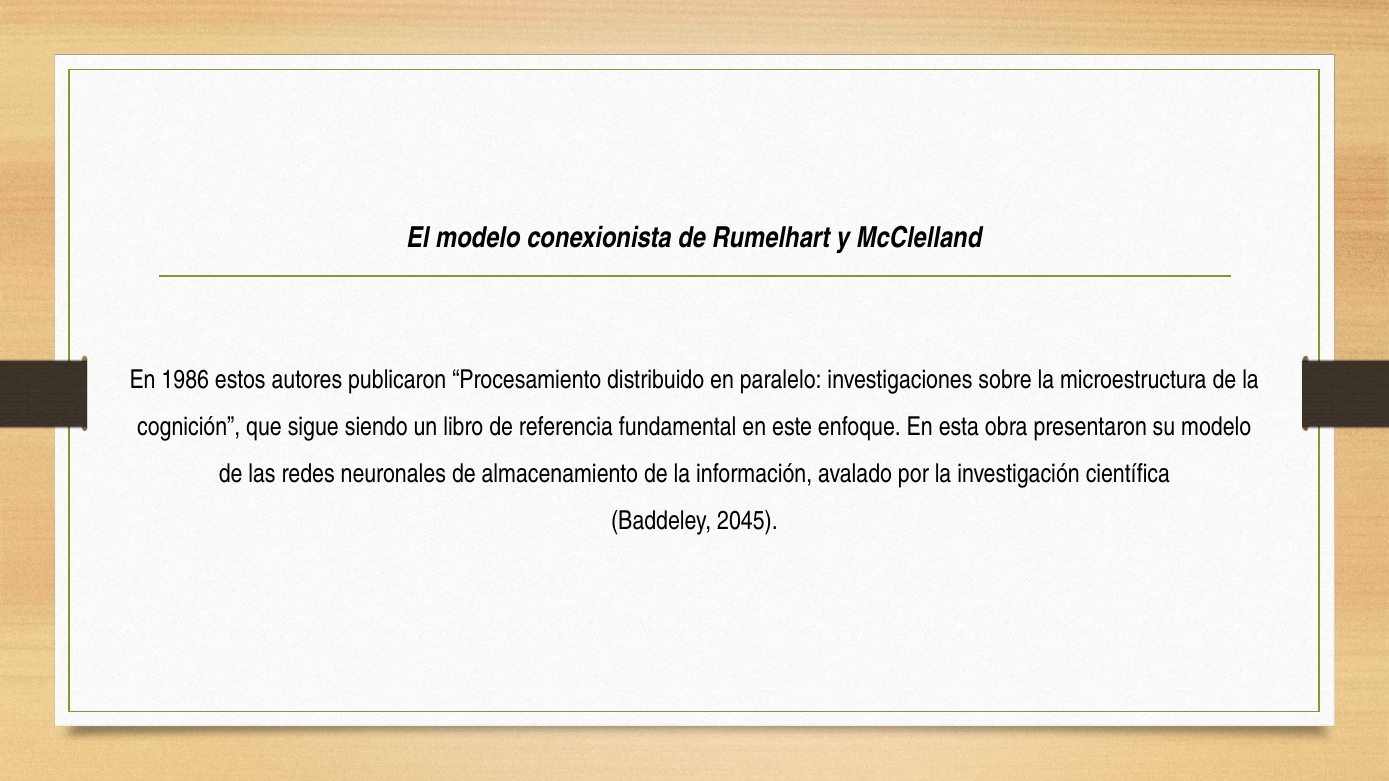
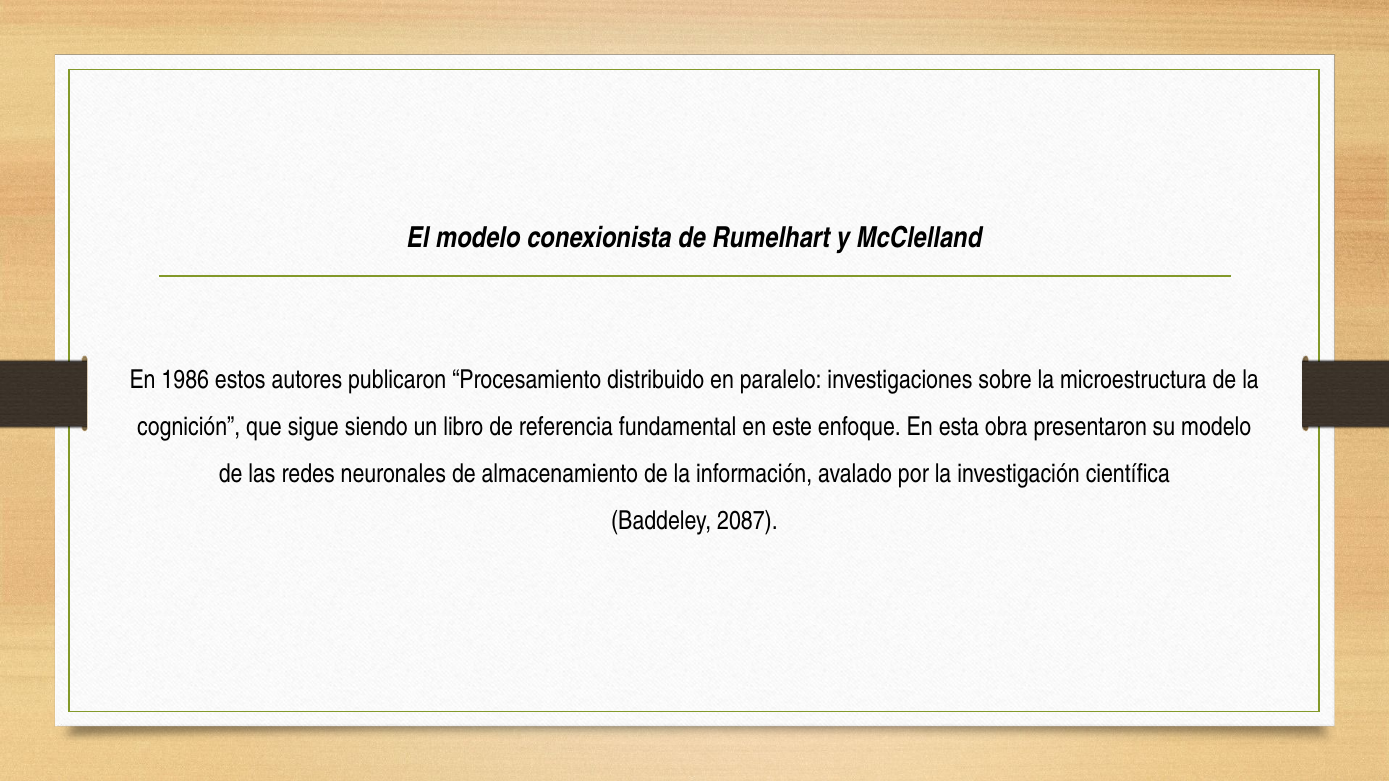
2045: 2045 -> 2087
